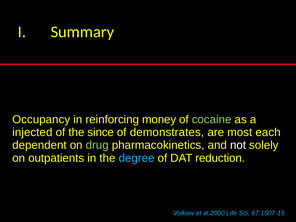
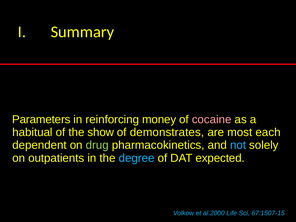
Occupancy: Occupancy -> Parameters
cocaine colour: light green -> pink
injected: injected -> habitual
since: since -> show
not colour: white -> light blue
reduction: reduction -> expected
